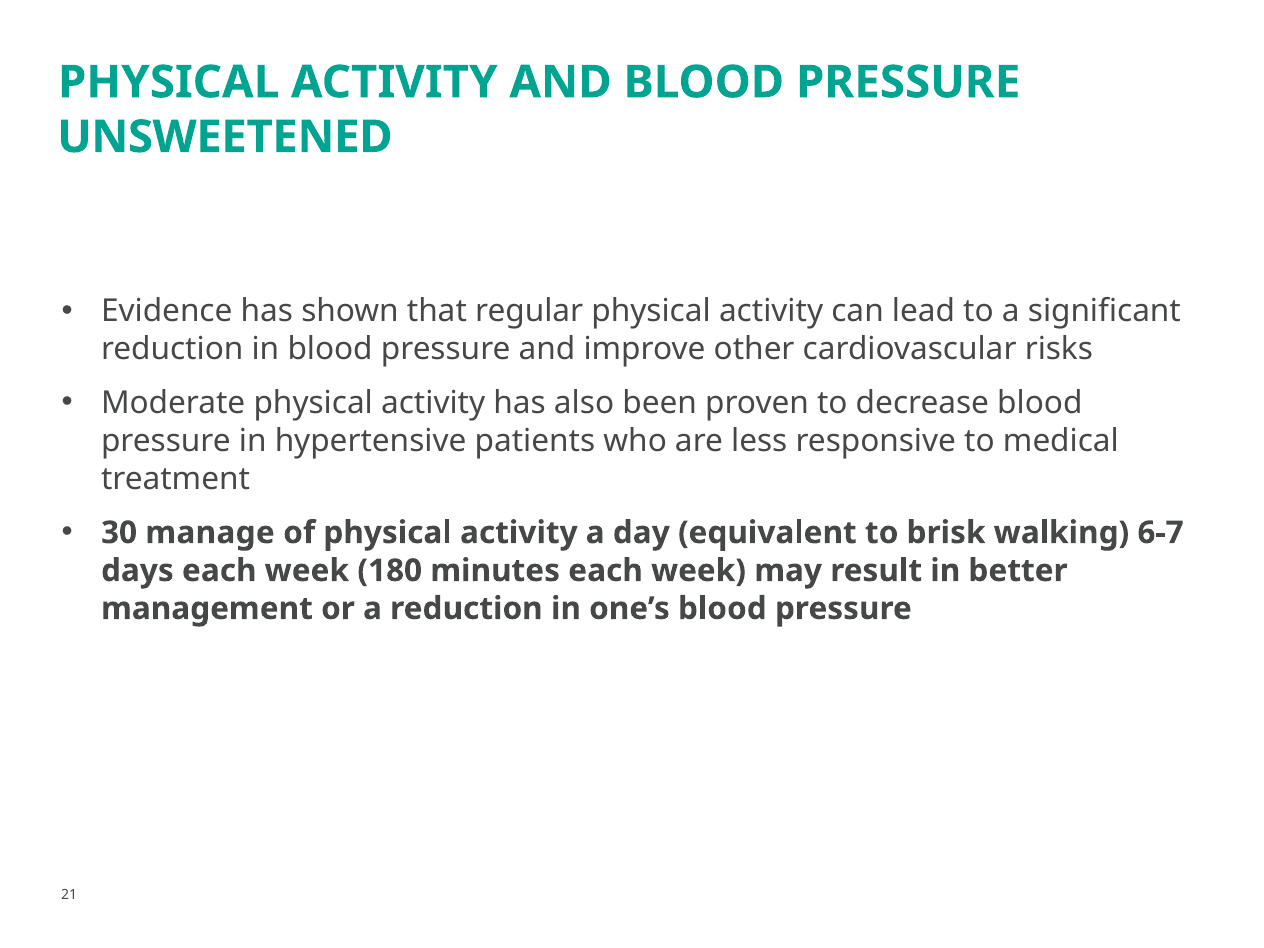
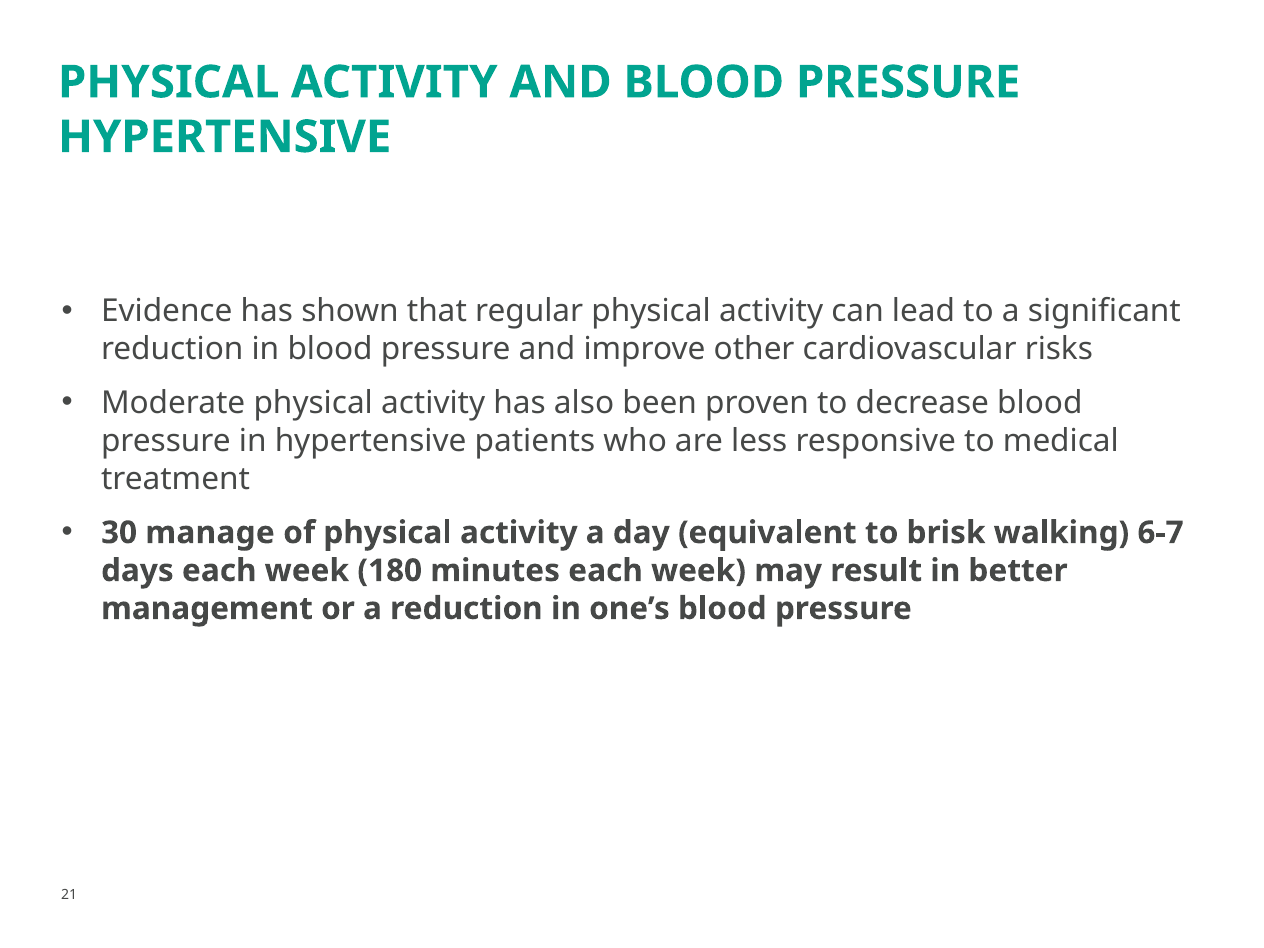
UNSWEETENED at (225, 137): UNSWEETENED -> HYPERTENSIVE
